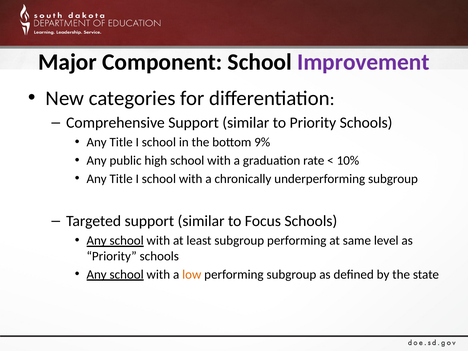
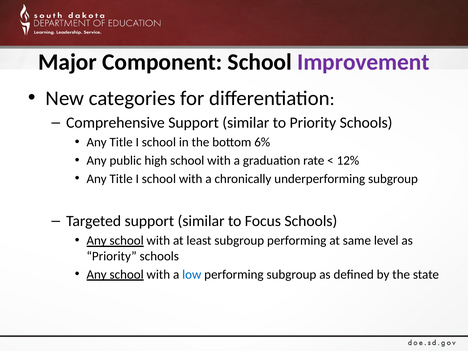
9%: 9% -> 6%
10%: 10% -> 12%
low colour: orange -> blue
